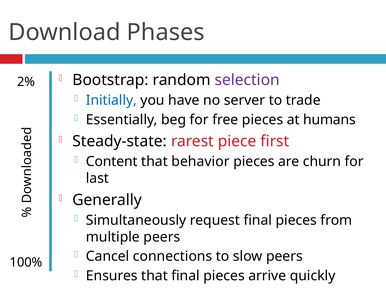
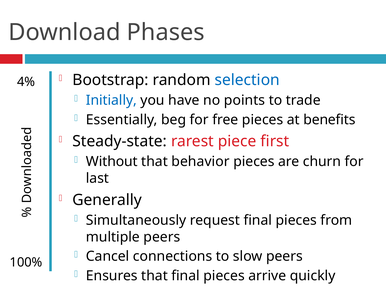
selection colour: purple -> blue
2%: 2% -> 4%
server: server -> points
humans: humans -> benefits
Content: Content -> Without
